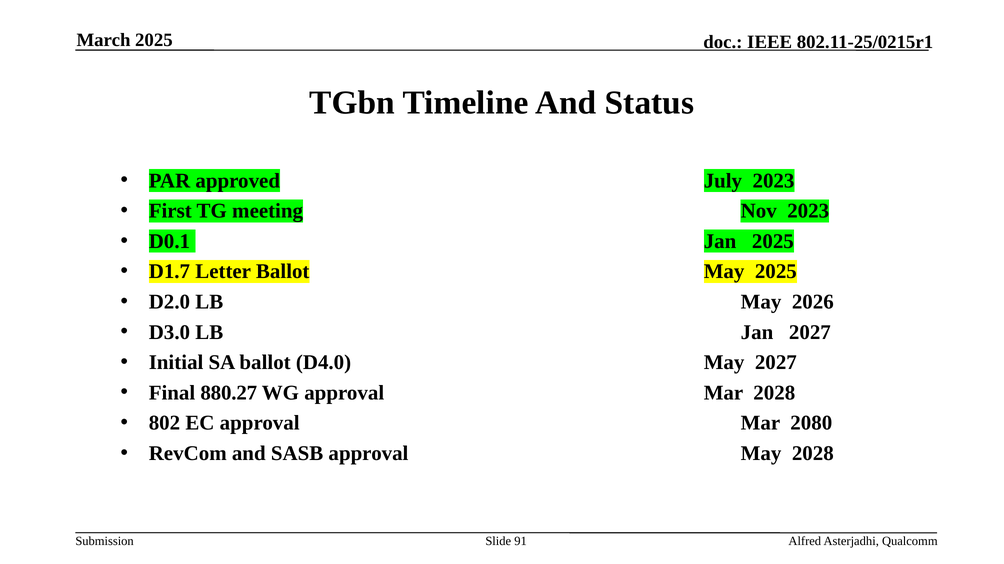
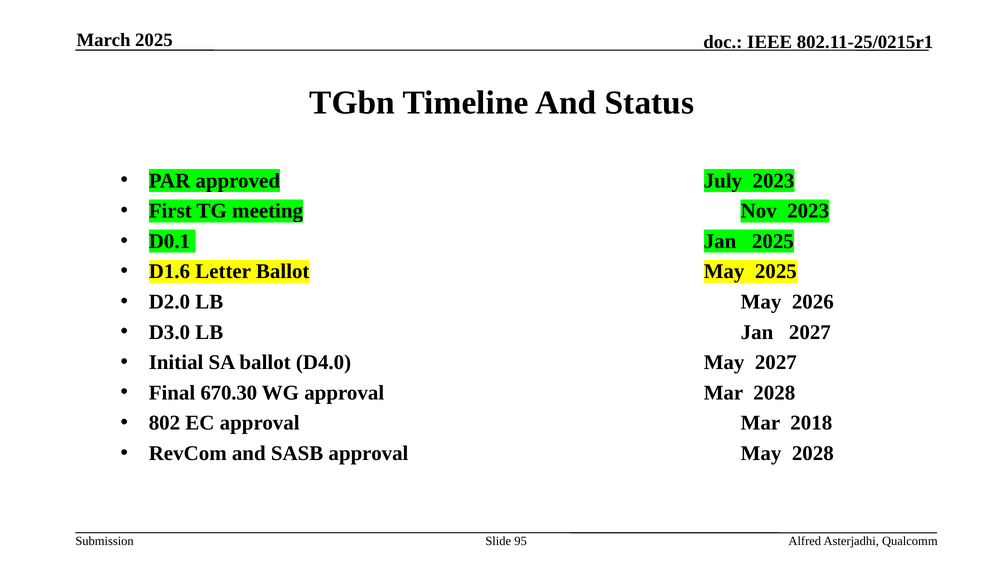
D1.7: D1.7 -> D1.6
880.27: 880.27 -> 670.30
2080: 2080 -> 2018
91: 91 -> 95
